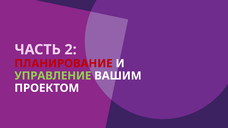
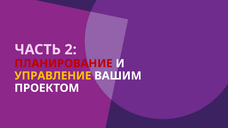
УПРАВЛЕНИЕ colour: light green -> yellow
